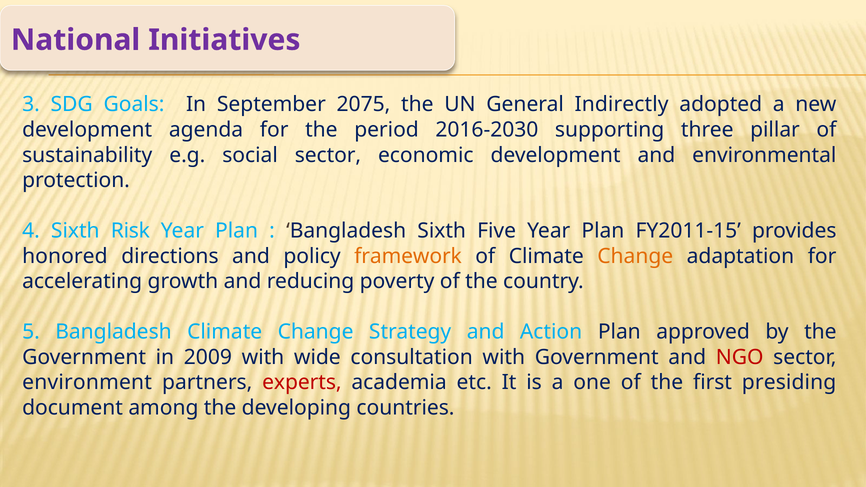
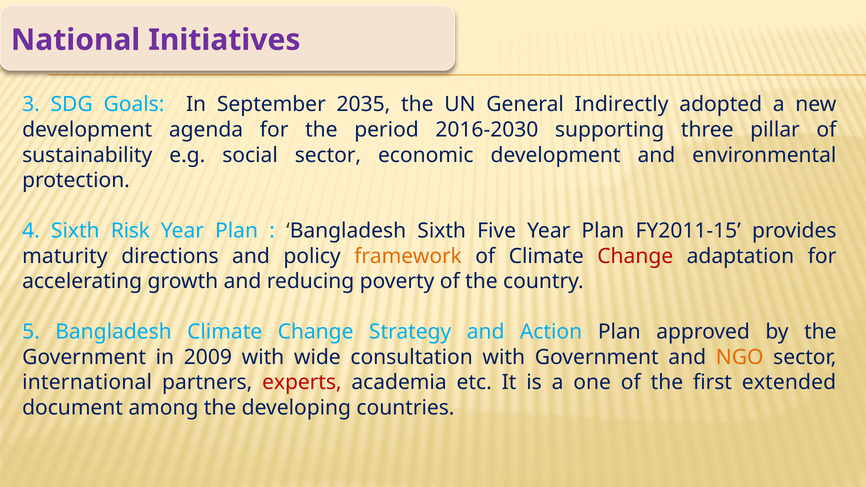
2075: 2075 -> 2035
honored: honored -> maturity
Change at (635, 256) colour: orange -> red
NGO colour: red -> orange
environment: environment -> international
presiding: presiding -> extended
